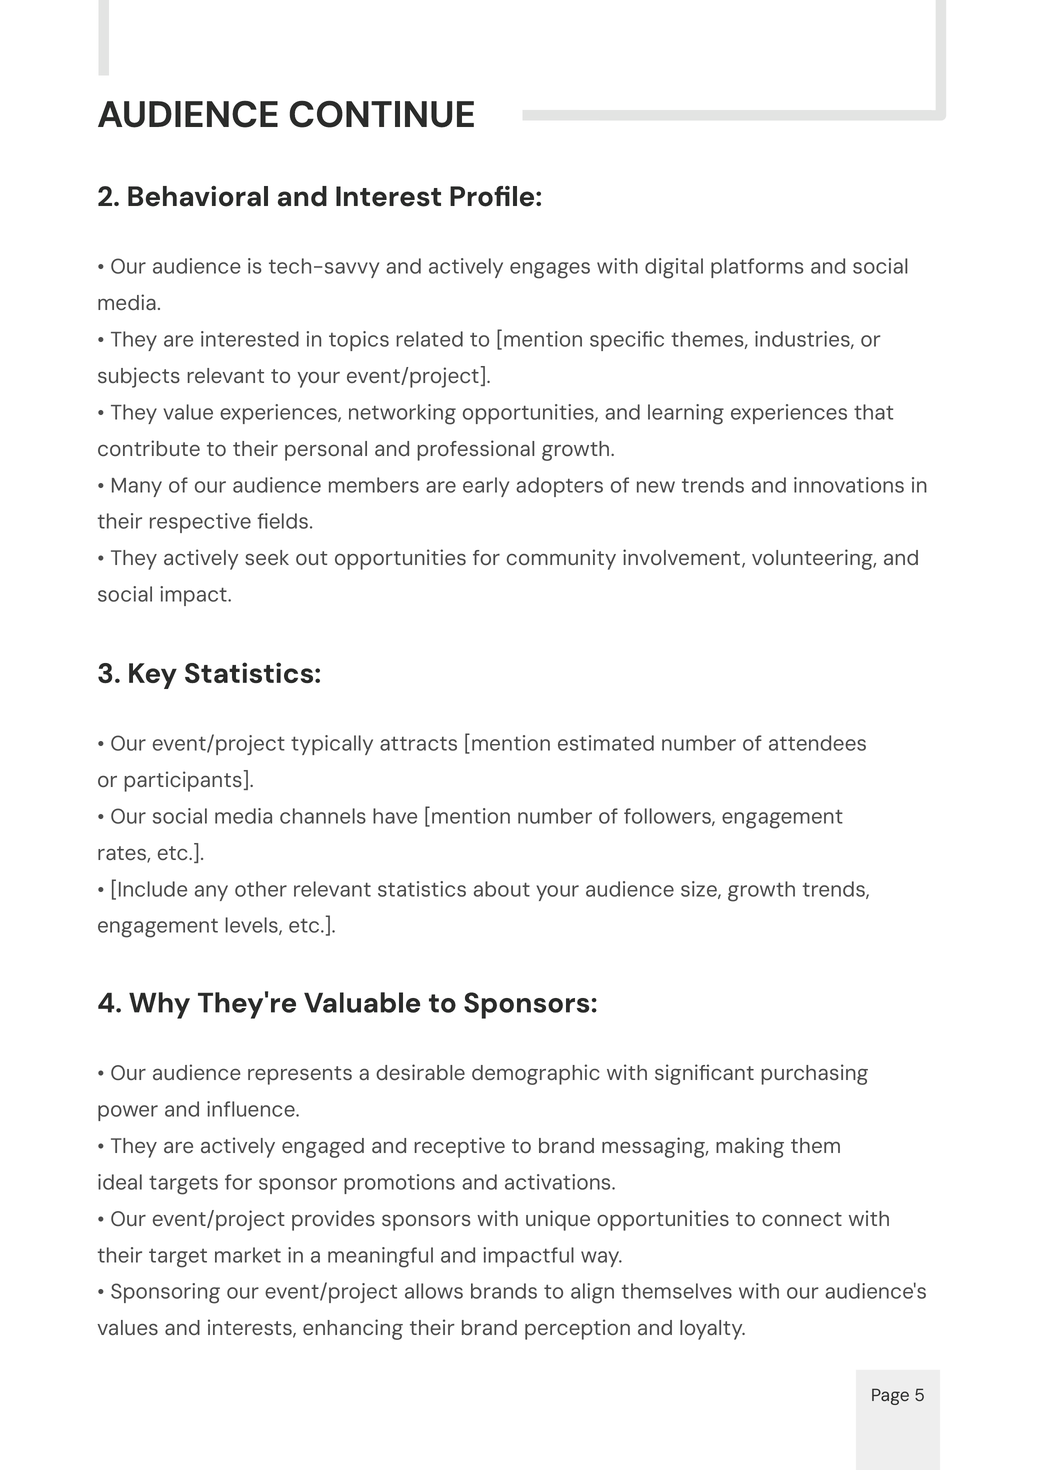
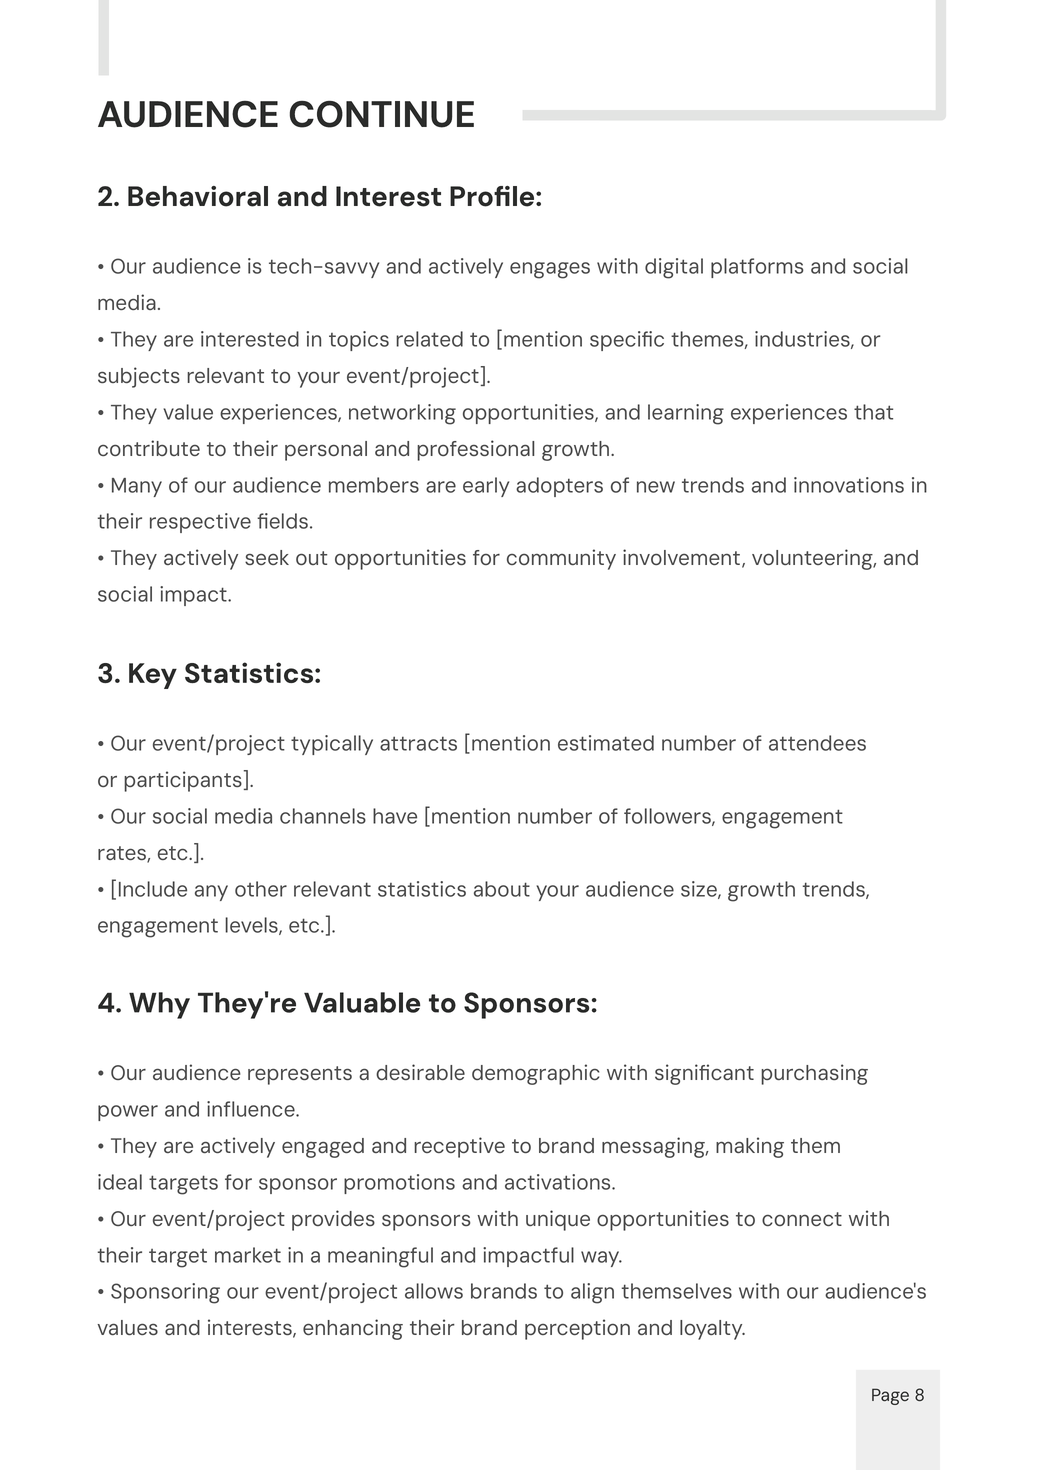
5: 5 -> 8
